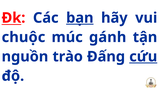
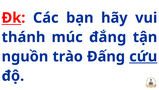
bạn underline: present -> none
chuộc: chuộc -> thánh
gánh: gánh -> đắng
